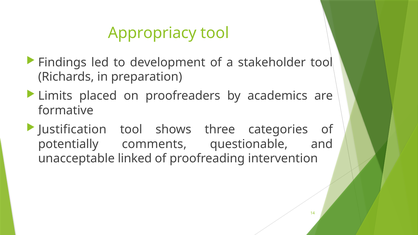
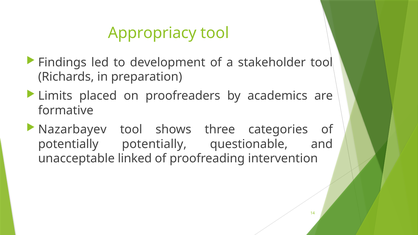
Justification: Justification -> Nazarbayev
potentially comments: comments -> potentially
